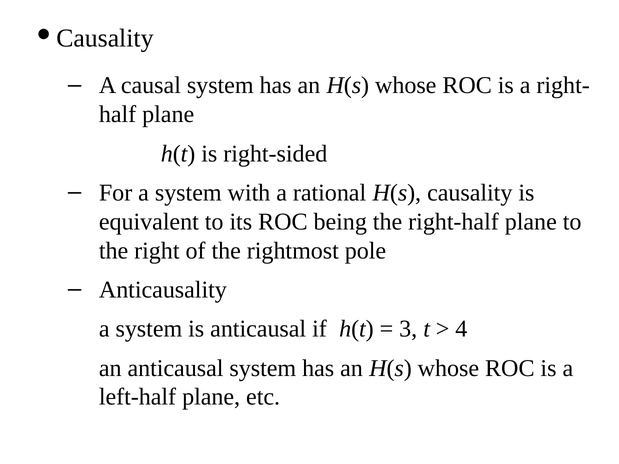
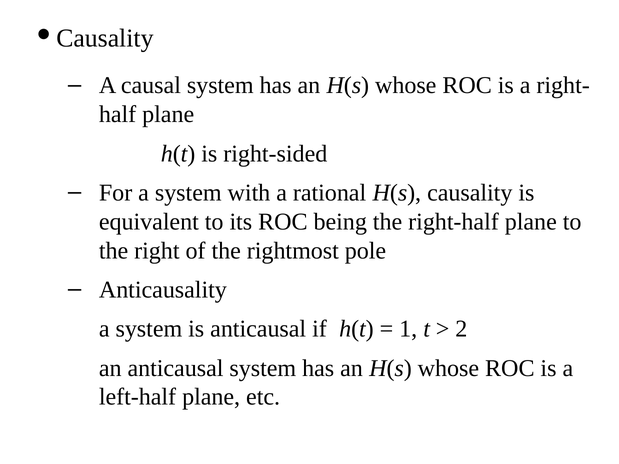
3: 3 -> 1
4: 4 -> 2
